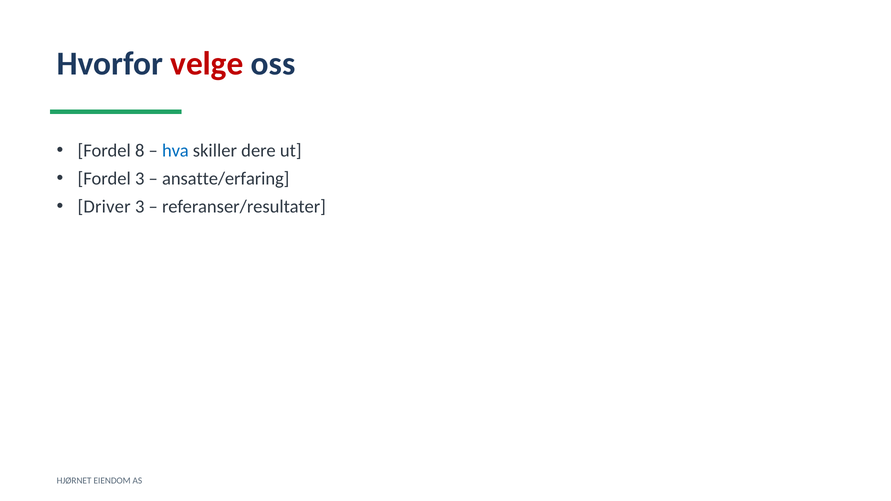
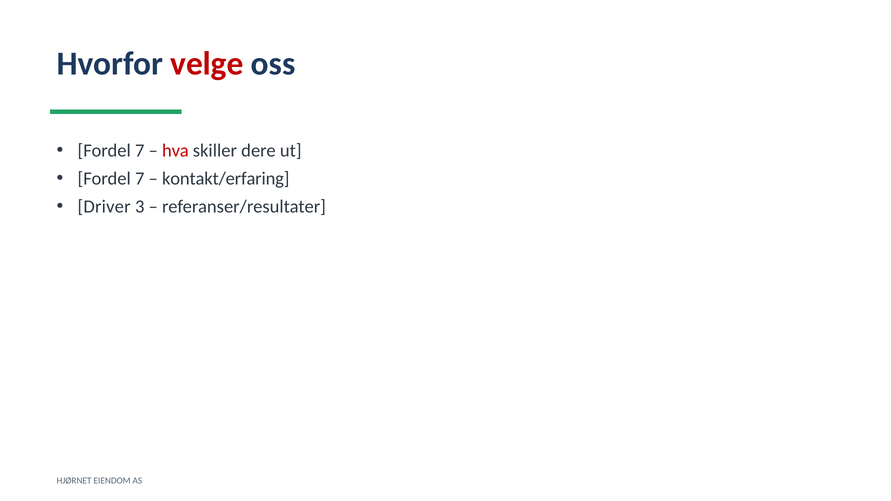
8 at (140, 151): 8 -> 7
hva colour: blue -> red
3 at (140, 179): 3 -> 7
ansatte/erfaring: ansatte/erfaring -> kontakt/erfaring
